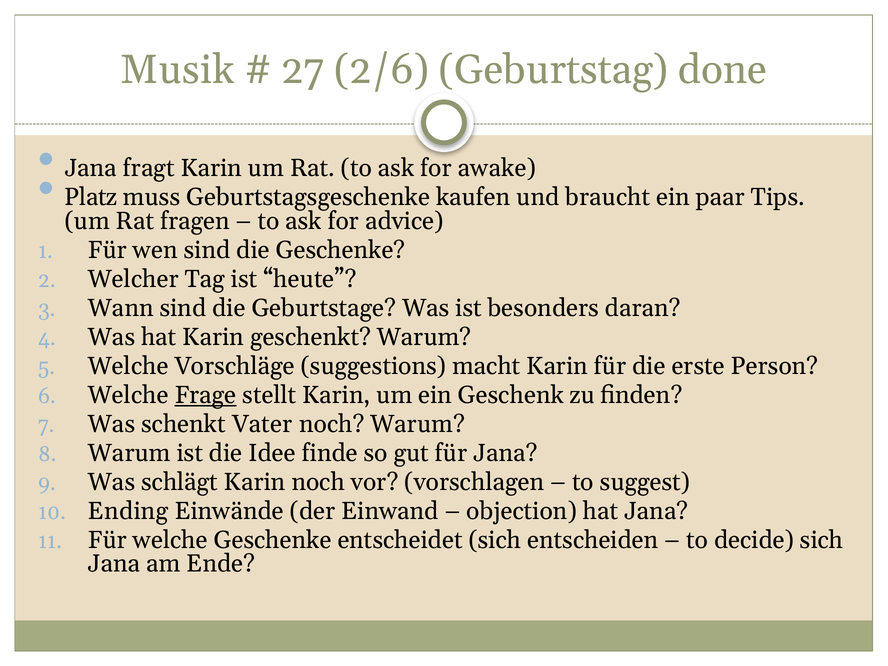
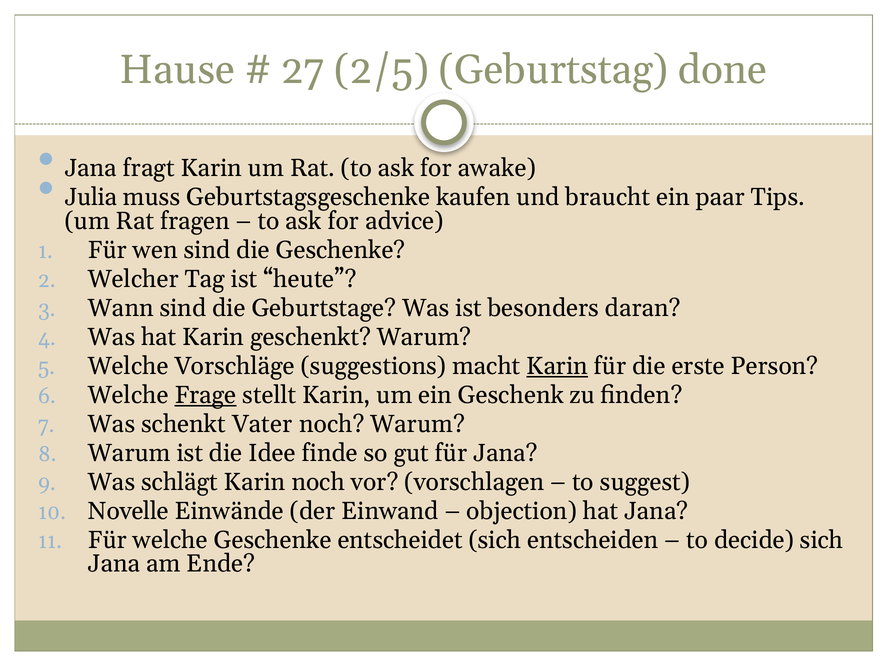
Musik: Musik -> Hause
2/6: 2/6 -> 2/5
Platz: Platz -> Julia
Karin at (557, 366) underline: none -> present
Ending: Ending -> Novelle
